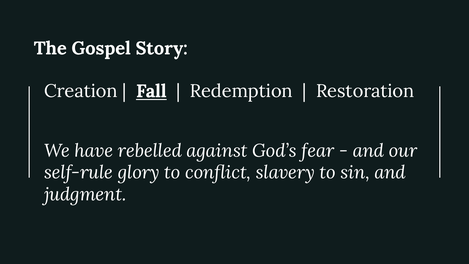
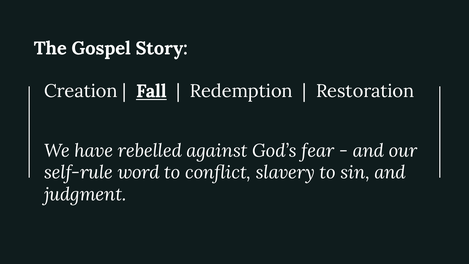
glory: glory -> word
